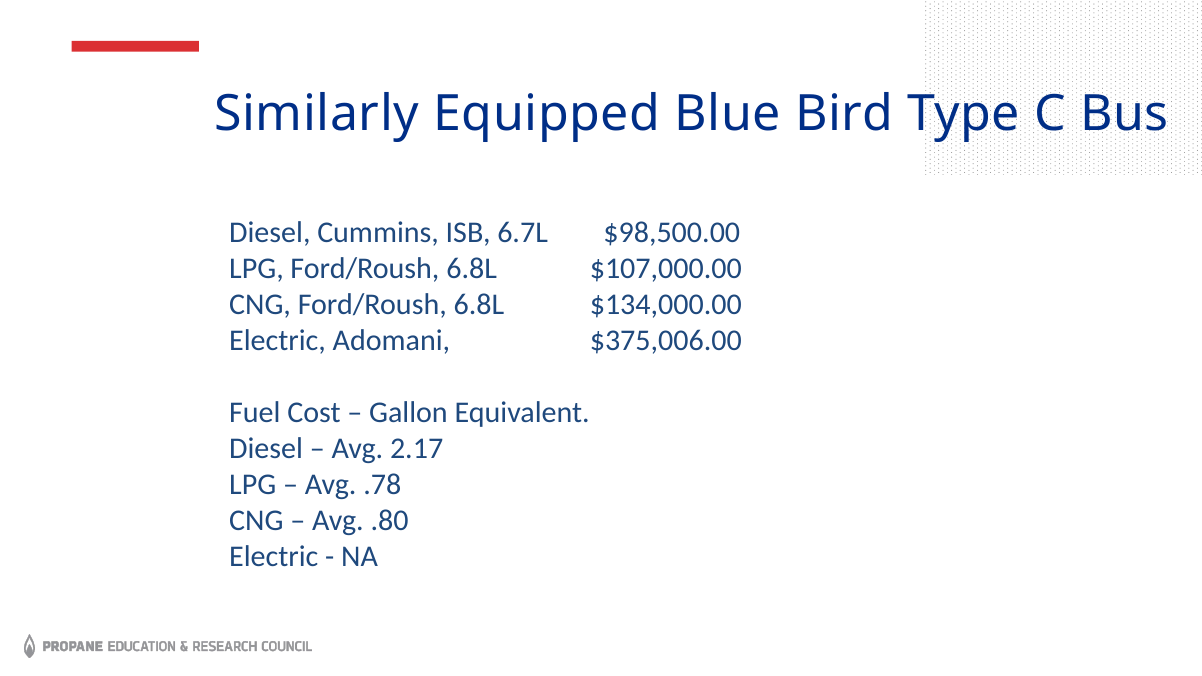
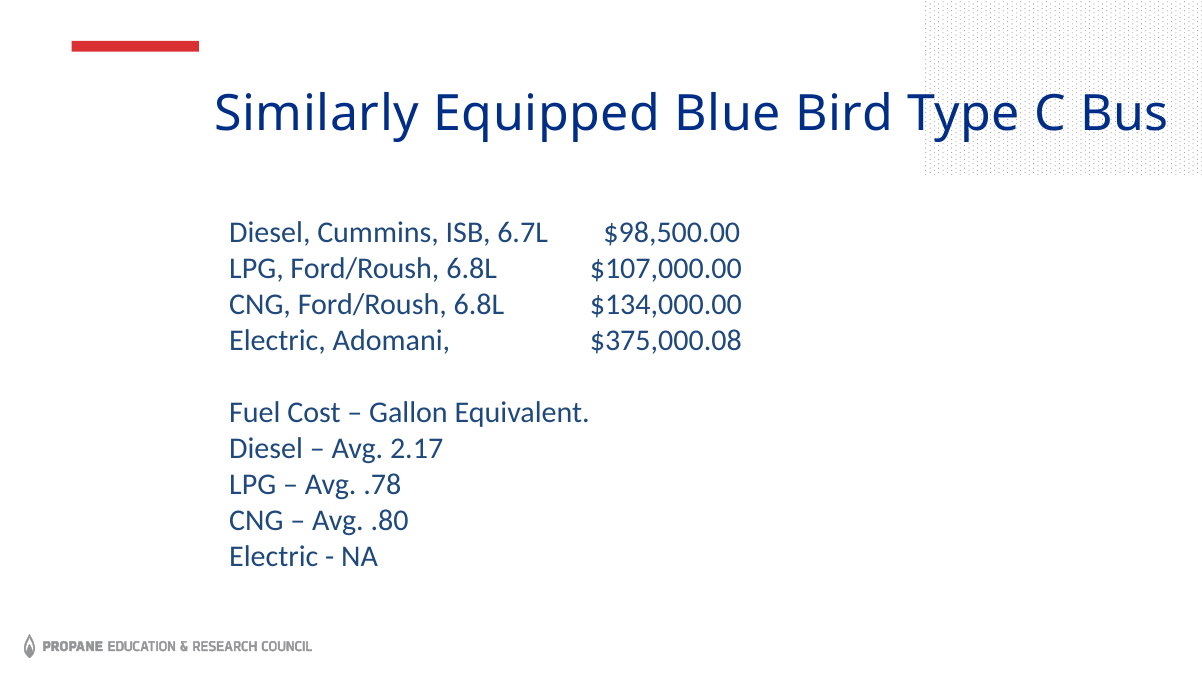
$375,006.00: $375,006.00 -> $375,000.08
